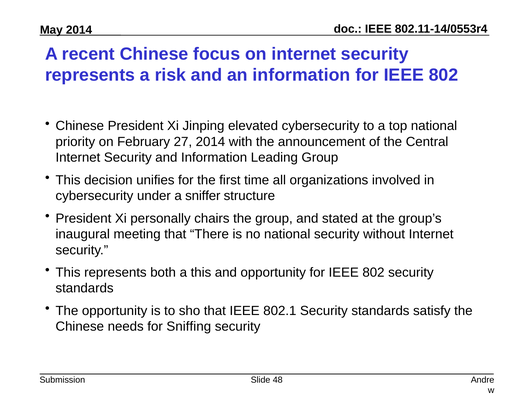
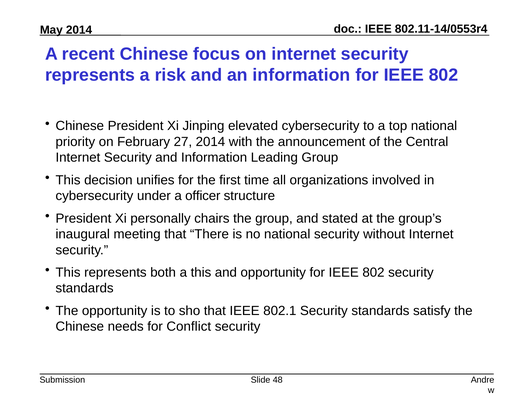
sniffer: sniffer -> officer
Sniffing: Sniffing -> Conflict
